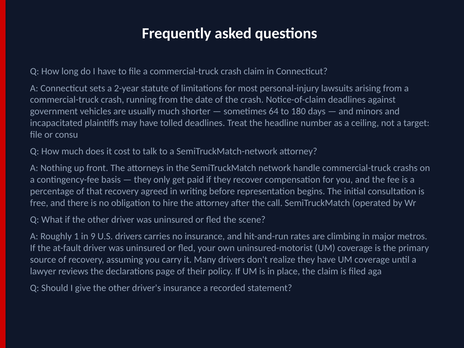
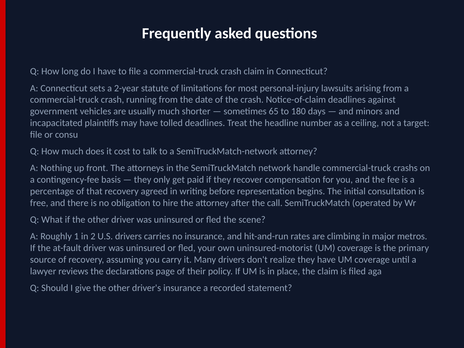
64: 64 -> 65
9: 9 -> 2
